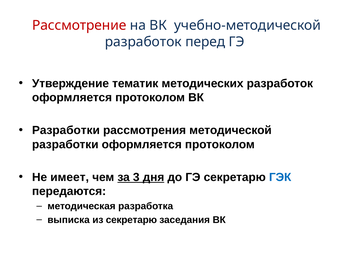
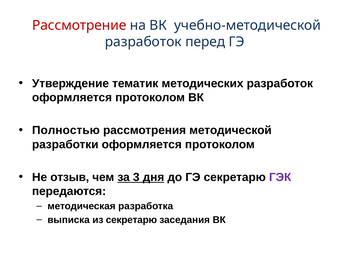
Разработки at (66, 131): Разработки -> Полностью
имеет: имеет -> отзыв
ГЭК colour: blue -> purple
